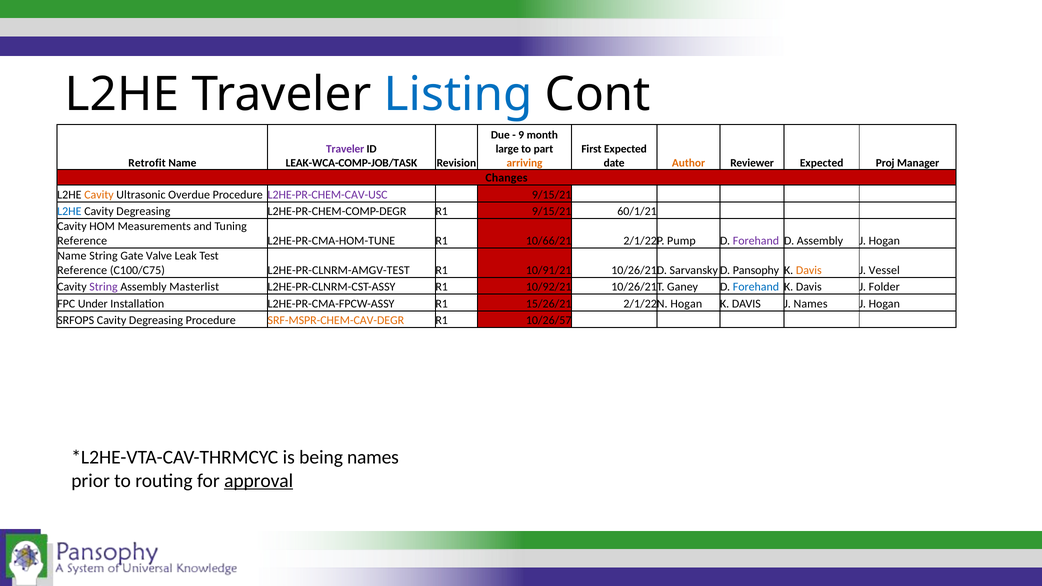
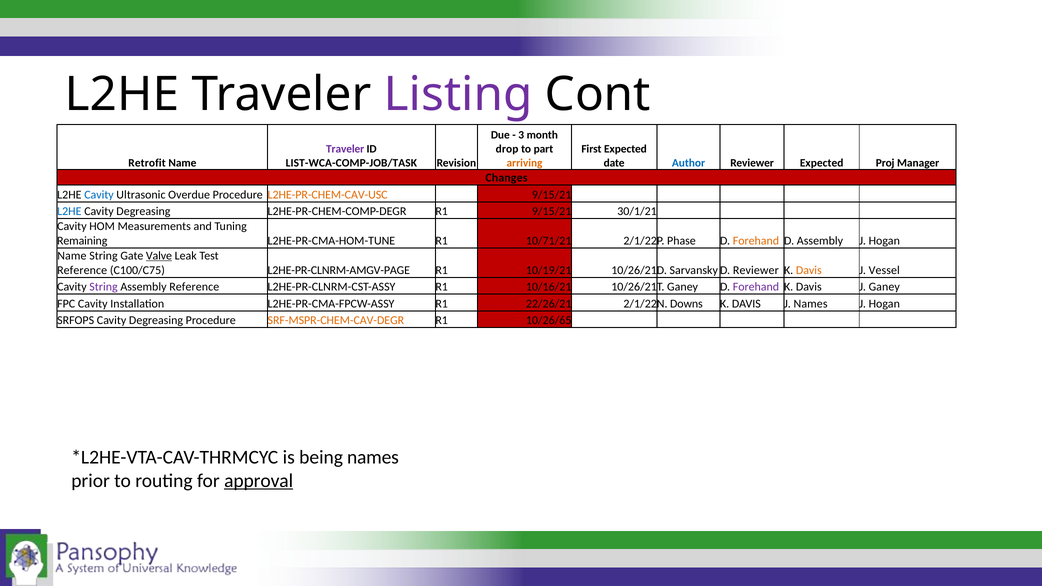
Listing colour: blue -> purple
9: 9 -> 3
large: large -> drop
LEAK-WCA-COMP-JOB/TASK: LEAK-WCA-COMP-JOB/TASK -> LIST-WCA-COMP-JOB/TASK
Author colour: orange -> blue
Cavity at (99, 195) colour: orange -> blue
L2HE-PR-CHEM-CAV-USC colour: purple -> orange
60/1/21: 60/1/21 -> 30/1/21
Reference at (82, 241): Reference -> Remaining
10/66/21: 10/66/21 -> 10/71/21
Pump: Pump -> Phase
Forehand at (756, 241) colour: purple -> orange
Valve underline: none -> present
L2HE-PR-CLNRM-AMGV-TEST: L2HE-PR-CLNRM-AMGV-TEST -> L2HE-PR-CLNRM-AMGV-PAGE
10/91/21: 10/91/21 -> 10/19/21
Pansophy at (756, 270): Pansophy -> Reviewer
Assembly Masterlist: Masterlist -> Reference
10/92/21: 10/92/21 -> 10/16/21
Forehand at (756, 287) colour: blue -> purple
J Folder: Folder -> Ganey
FPC Under: Under -> Cavity
15/26/21: 15/26/21 -> 22/26/21
Hogan at (686, 304): Hogan -> Downs
10/26/57: 10/26/57 -> 10/26/65
